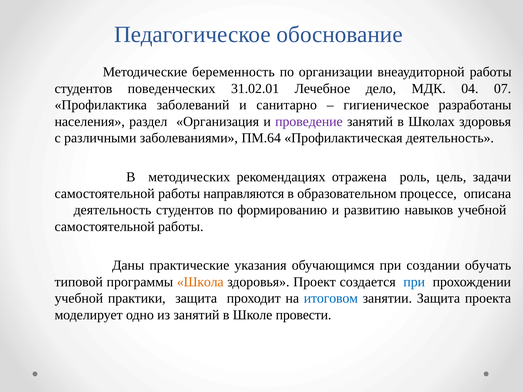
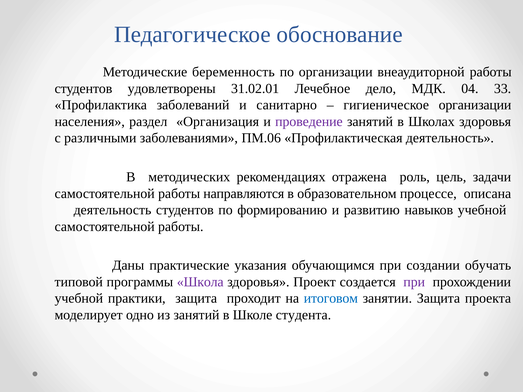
поведенческих: поведенческих -> удовлетворены
07: 07 -> 33
гигиеническое разработаны: разработаны -> организации
ПМ.64: ПМ.64 -> ПМ.06
Школа colour: orange -> purple
при at (414, 282) colour: blue -> purple
провести: провести -> студента
